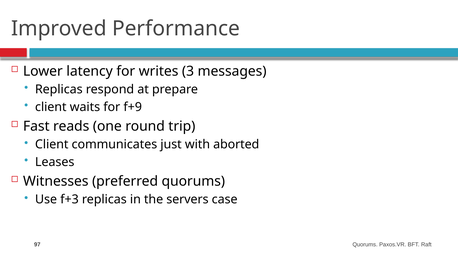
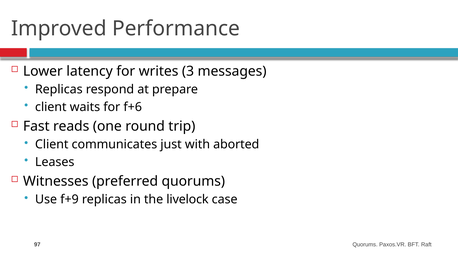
f+9: f+9 -> f+6
f+3: f+3 -> f+9
servers: servers -> livelock
